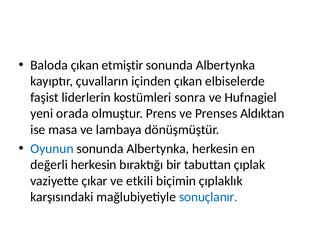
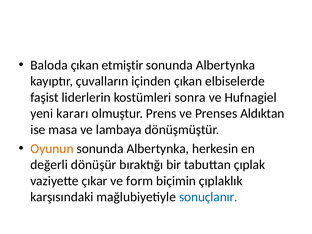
orada: orada -> kararı
Oyunun colour: blue -> orange
değerli herkesin: herkesin -> dönüşür
etkili: etkili -> form
